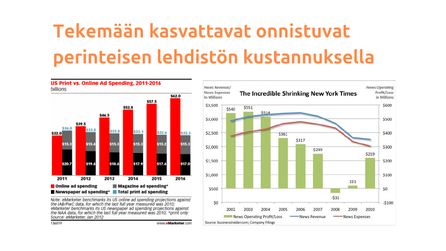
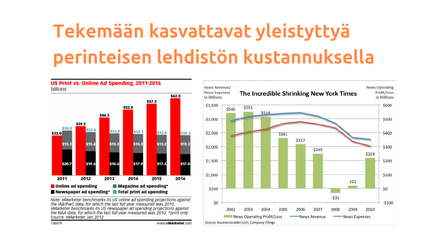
onnistuvat: onnistuvat -> yleistyttyä
